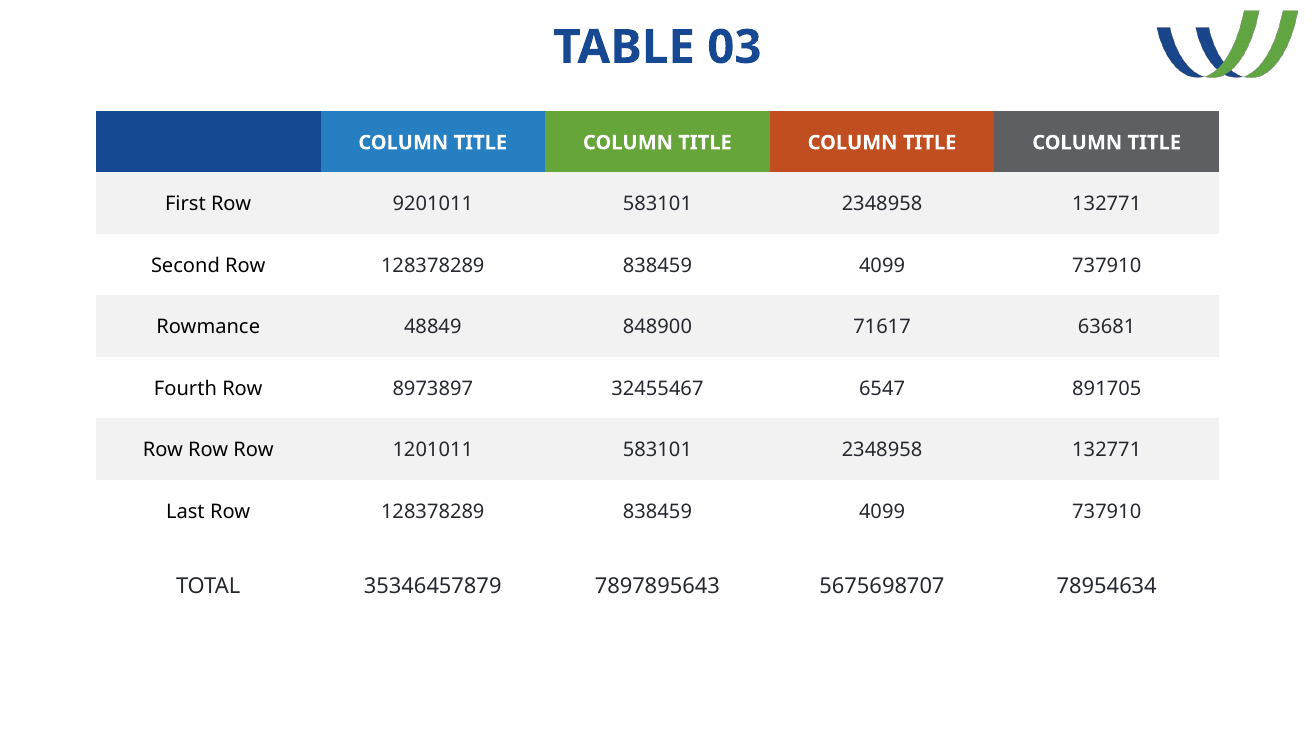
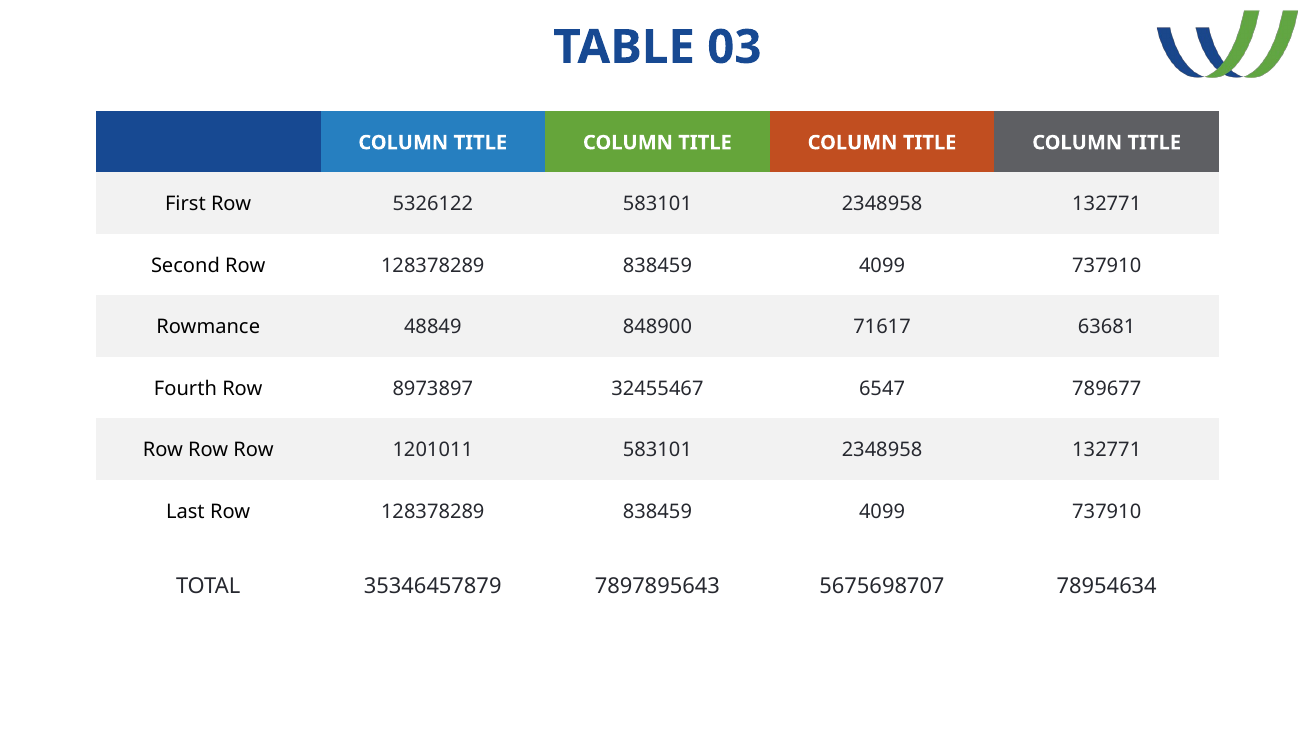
9201011: 9201011 -> 5326122
891705: 891705 -> 789677
